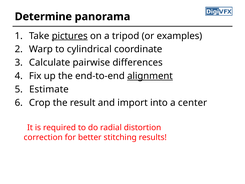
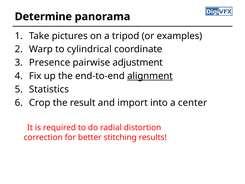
pictures underline: present -> none
Calculate: Calculate -> Presence
differences: differences -> adjustment
Estimate: Estimate -> Statistics
